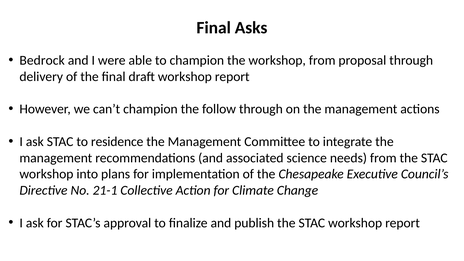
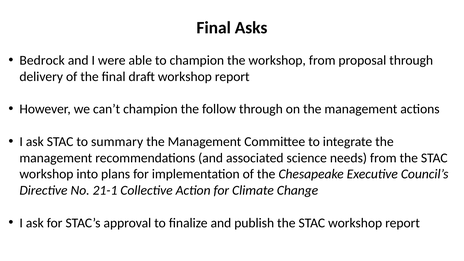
residence: residence -> summary
